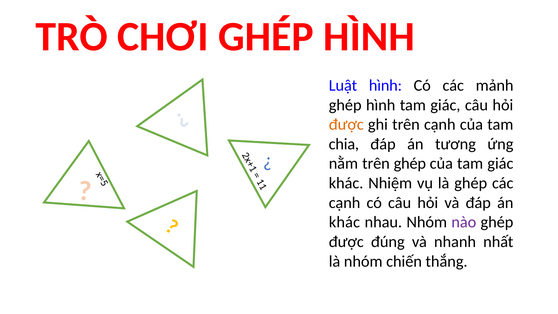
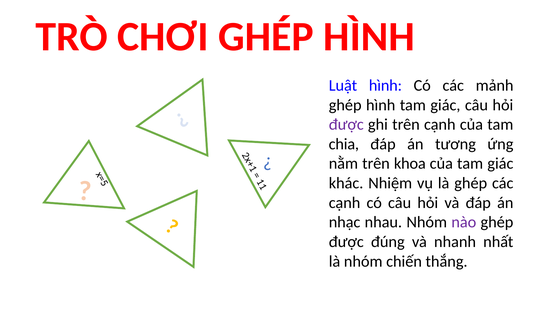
được at (346, 124) colour: orange -> purple
trên ghép: ghép -> khoa
khác at (344, 222): khác -> nhạc
